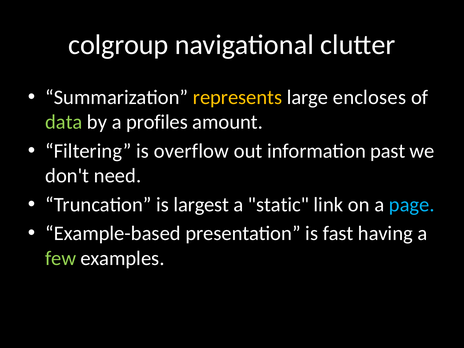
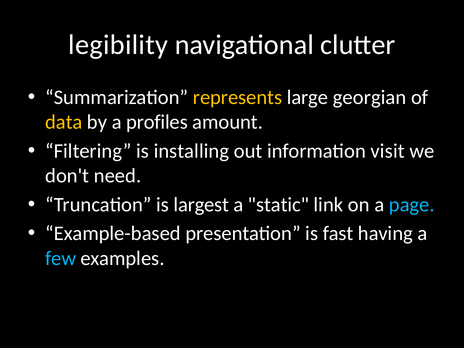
colgroup: colgroup -> legibility
encloses: encloses -> georgian
data colour: light green -> yellow
overflow: overflow -> installing
past: past -> visit
few colour: light green -> light blue
